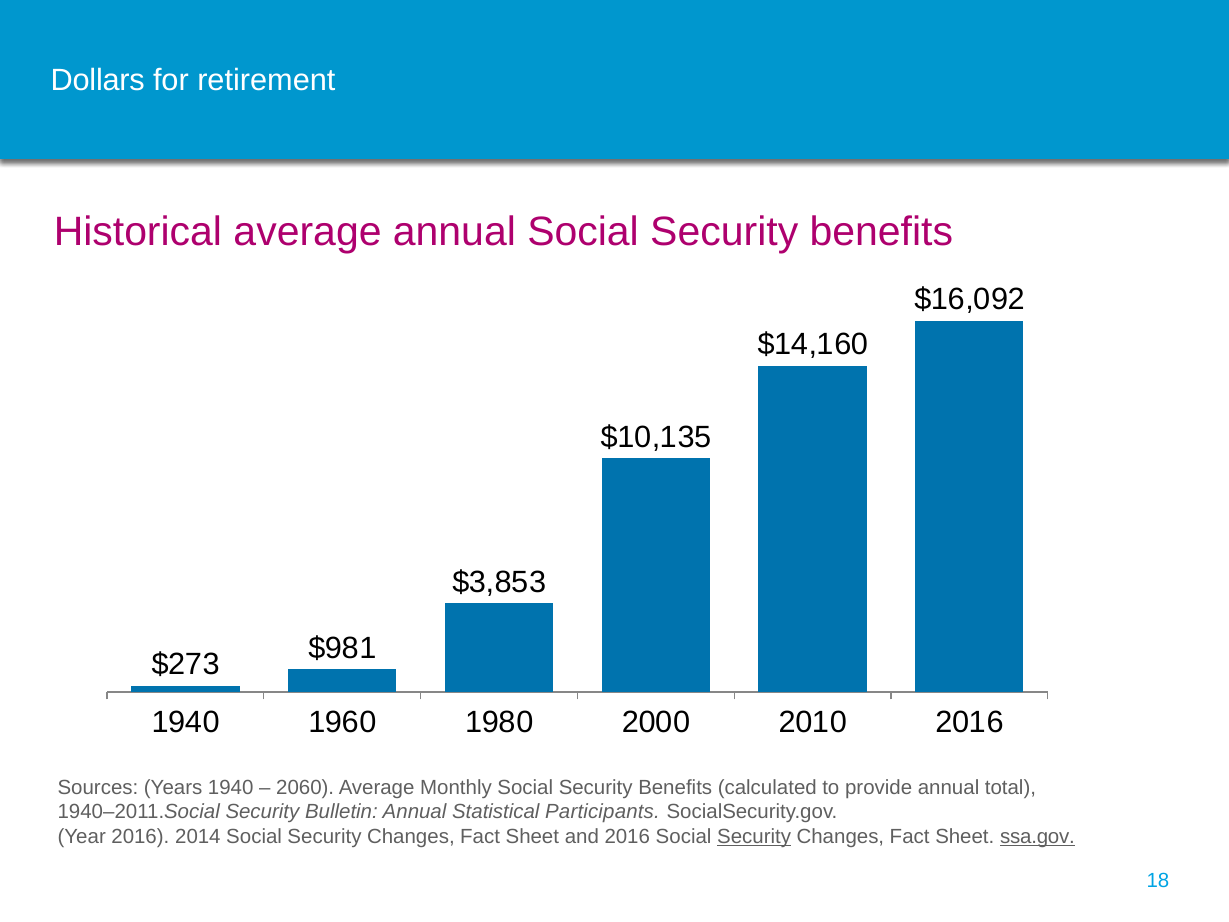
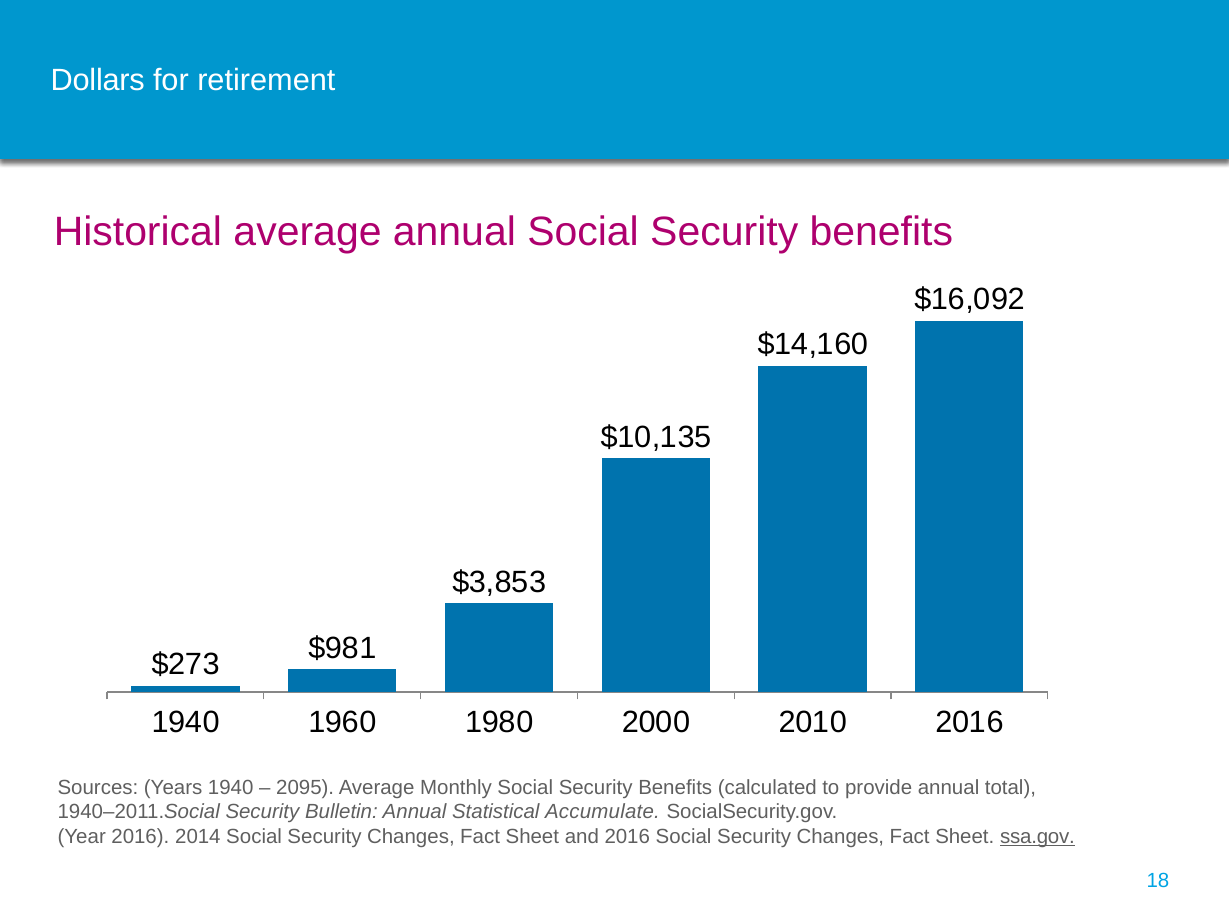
2060: 2060 -> 2095
Participants: Participants -> Accumulate
Security at (754, 836) underline: present -> none
